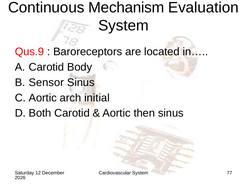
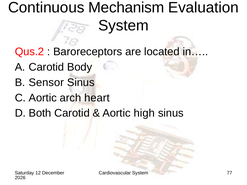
Qus.9: Qus.9 -> Qus.2
initial: initial -> heart
then: then -> high
